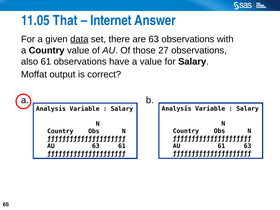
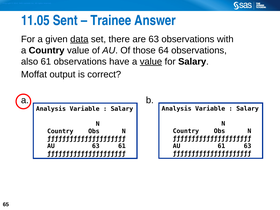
That: That -> Sent
Internet: Internet -> Trainee
27: 27 -> 64
value at (151, 62) underline: none -> present
